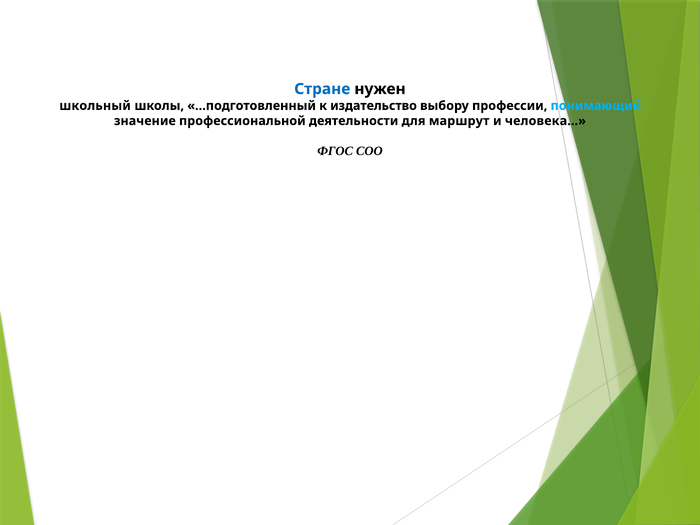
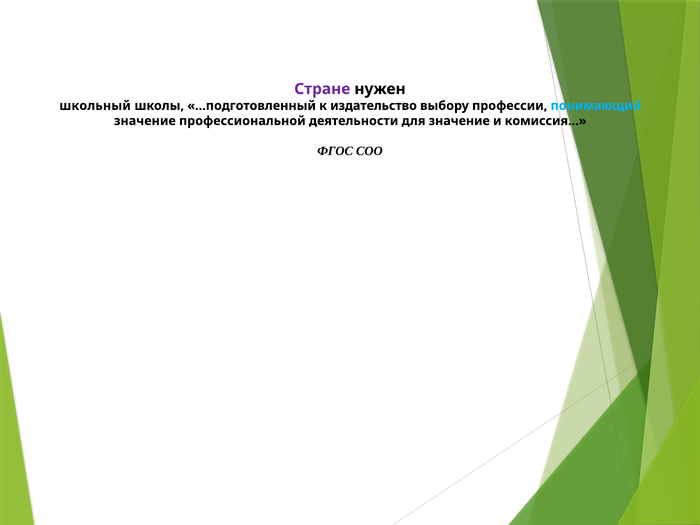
Стране colour: blue -> purple
для маршрут: маршрут -> значение
человека…: человека… -> комиссия…
